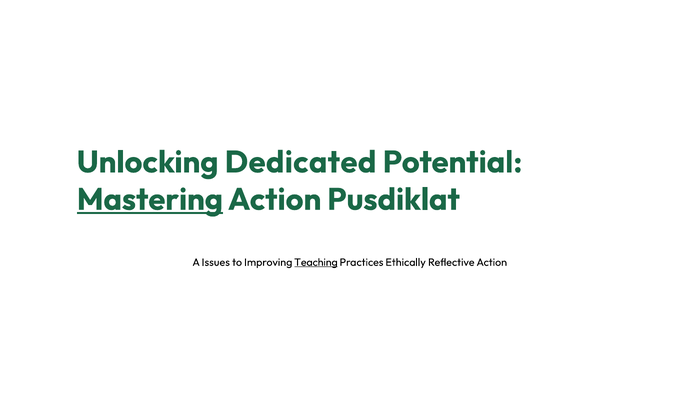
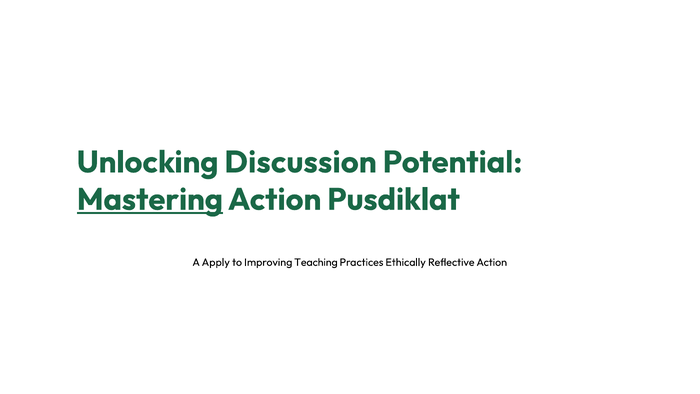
Dedicated: Dedicated -> Discussion
Issues: Issues -> Apply
Teaching underline: present -> none
